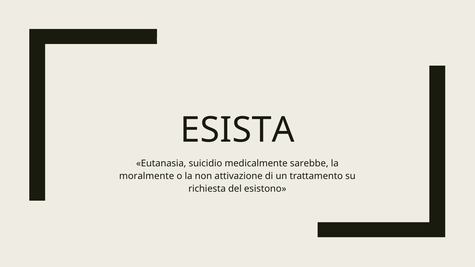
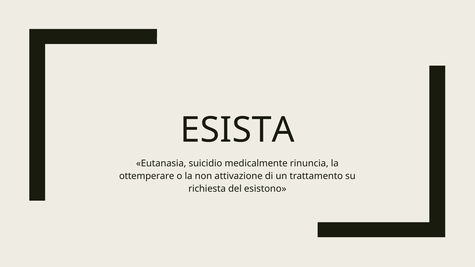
sarebbe: sarebbe -> rinuncia
moralmente: moralmente -> ottemperare
